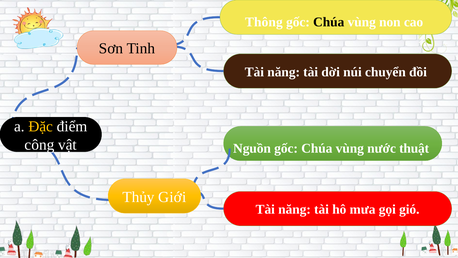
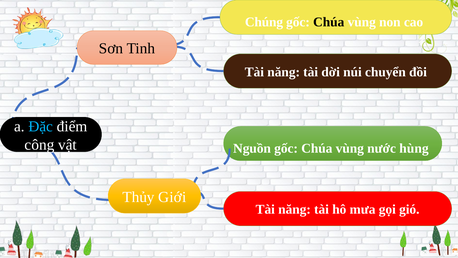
Thông: Thông -> Chúng
Đặc colour: yellow -> light blue
thuật: thuật -> hùng
